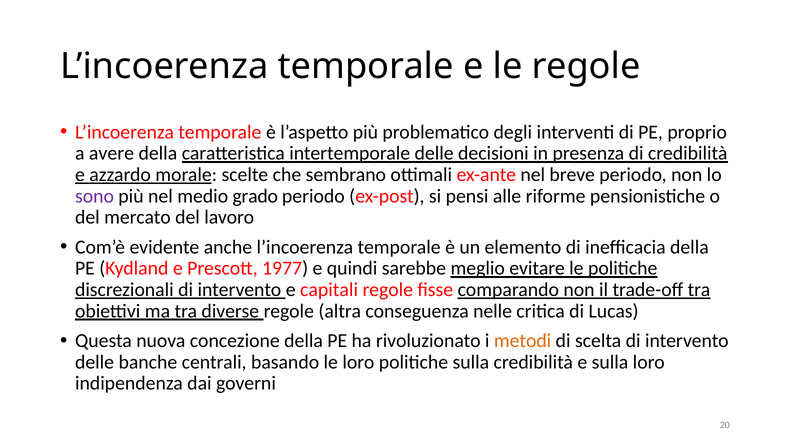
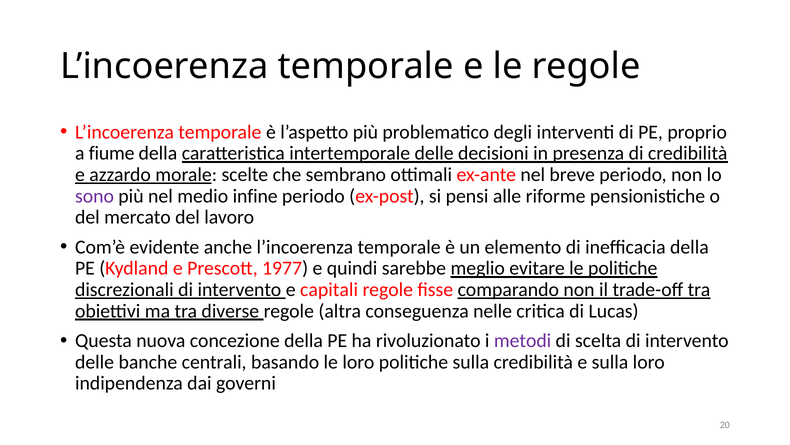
avere: avere -> fiume
grado: grado -> infine
metodi colour: orange -> purple
